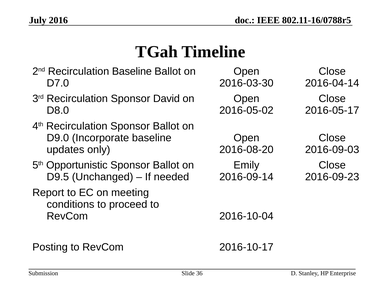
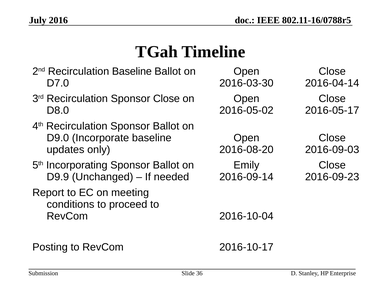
Sponsor David: David -> Close
Opportunistic: Opportunistic -> Incorporating
D9.5: D9.5 -> D9.9
